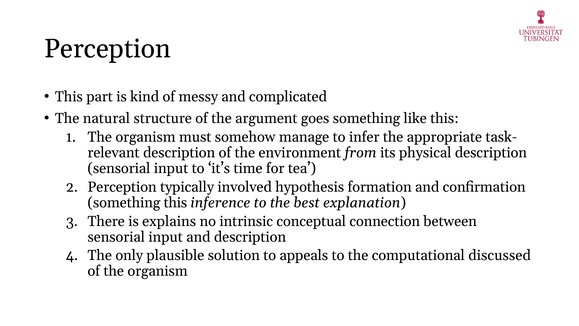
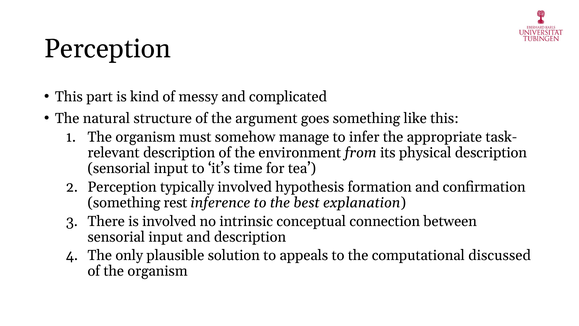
something this: this -> rest
is explains: explains -> involved
